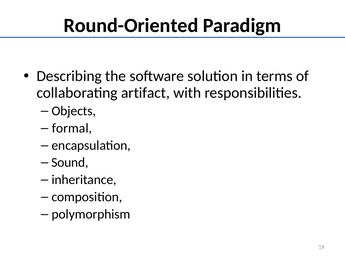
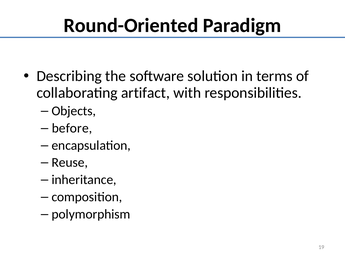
formal: formal -> before
Sound: Sound -> Reuse
